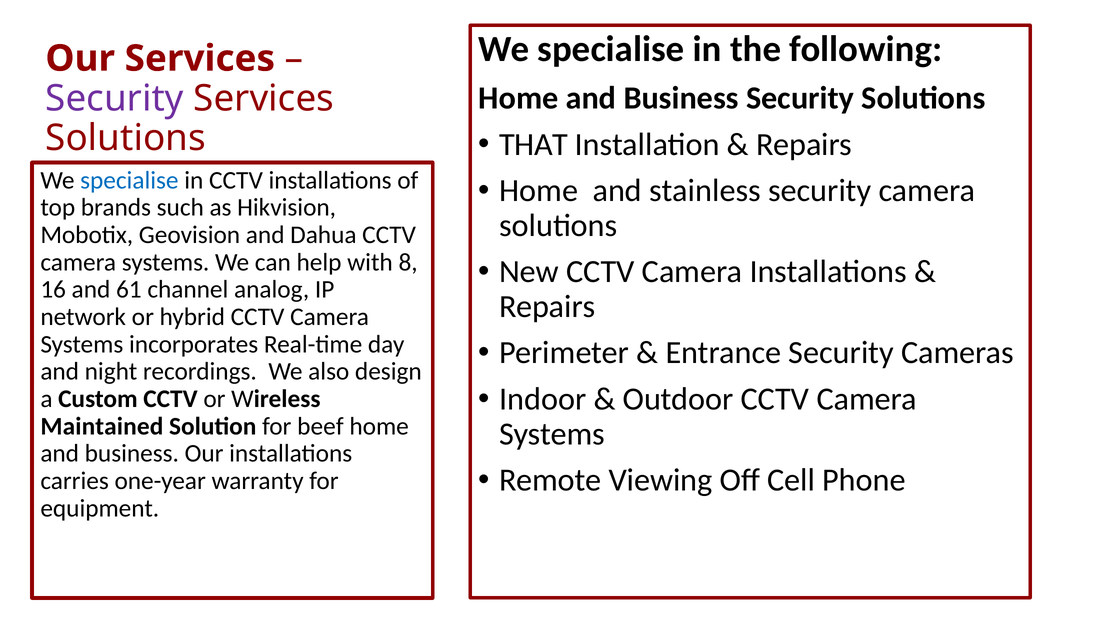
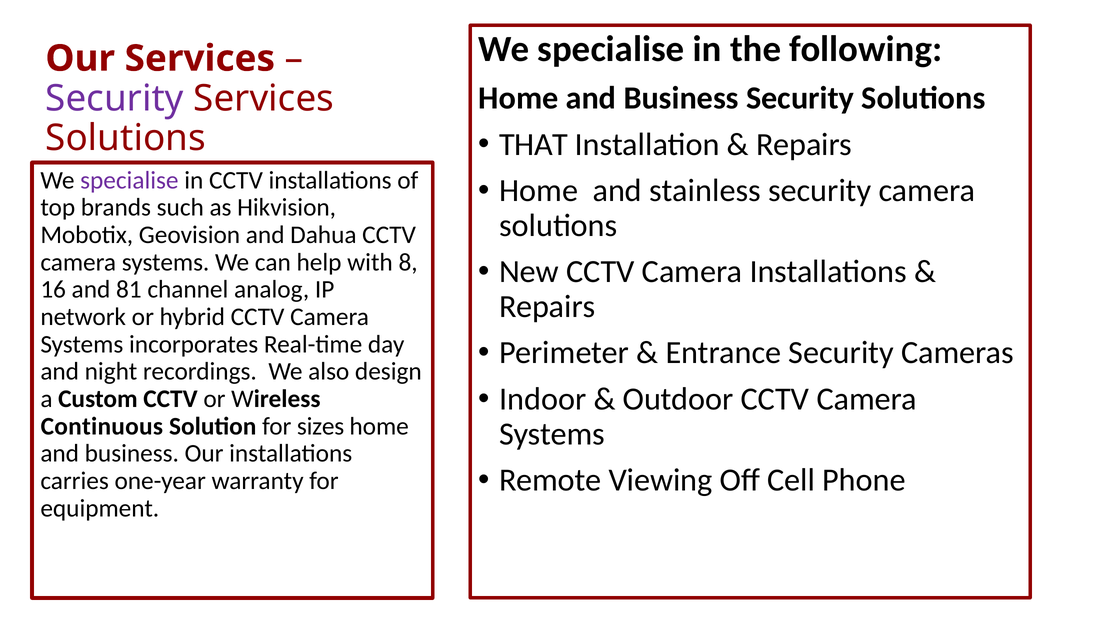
specialise at (129, 180) colour: blue -> purple
61: 61 -> 81
Maintained: Maintained -> Continuous
beef: beef -> sizes
